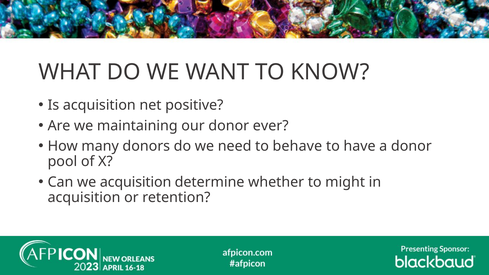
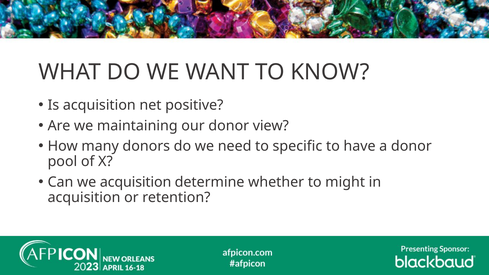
ever: ever -> view
behave: behave -> specific
